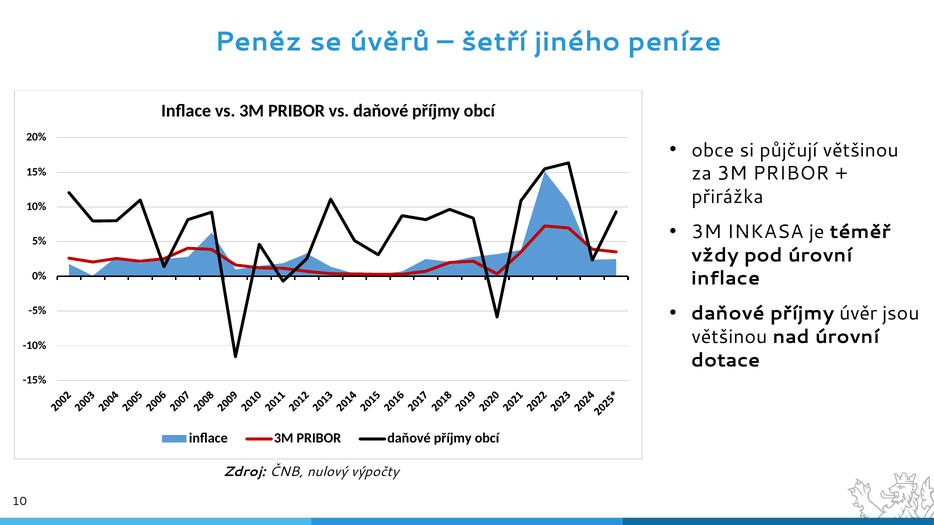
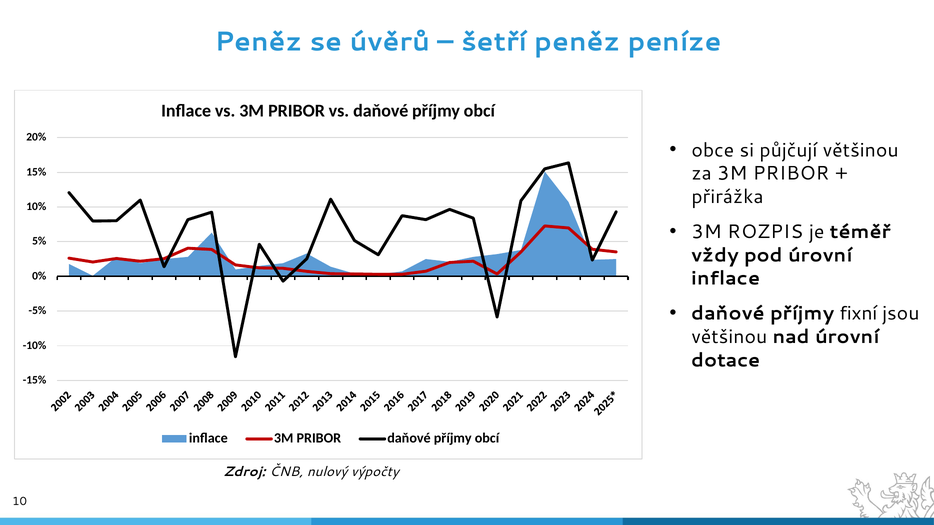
šetří jiného: jiného -> peněz
INKASA: INKASA -> ROZPIS
úvěr: úvěr -> fixní
